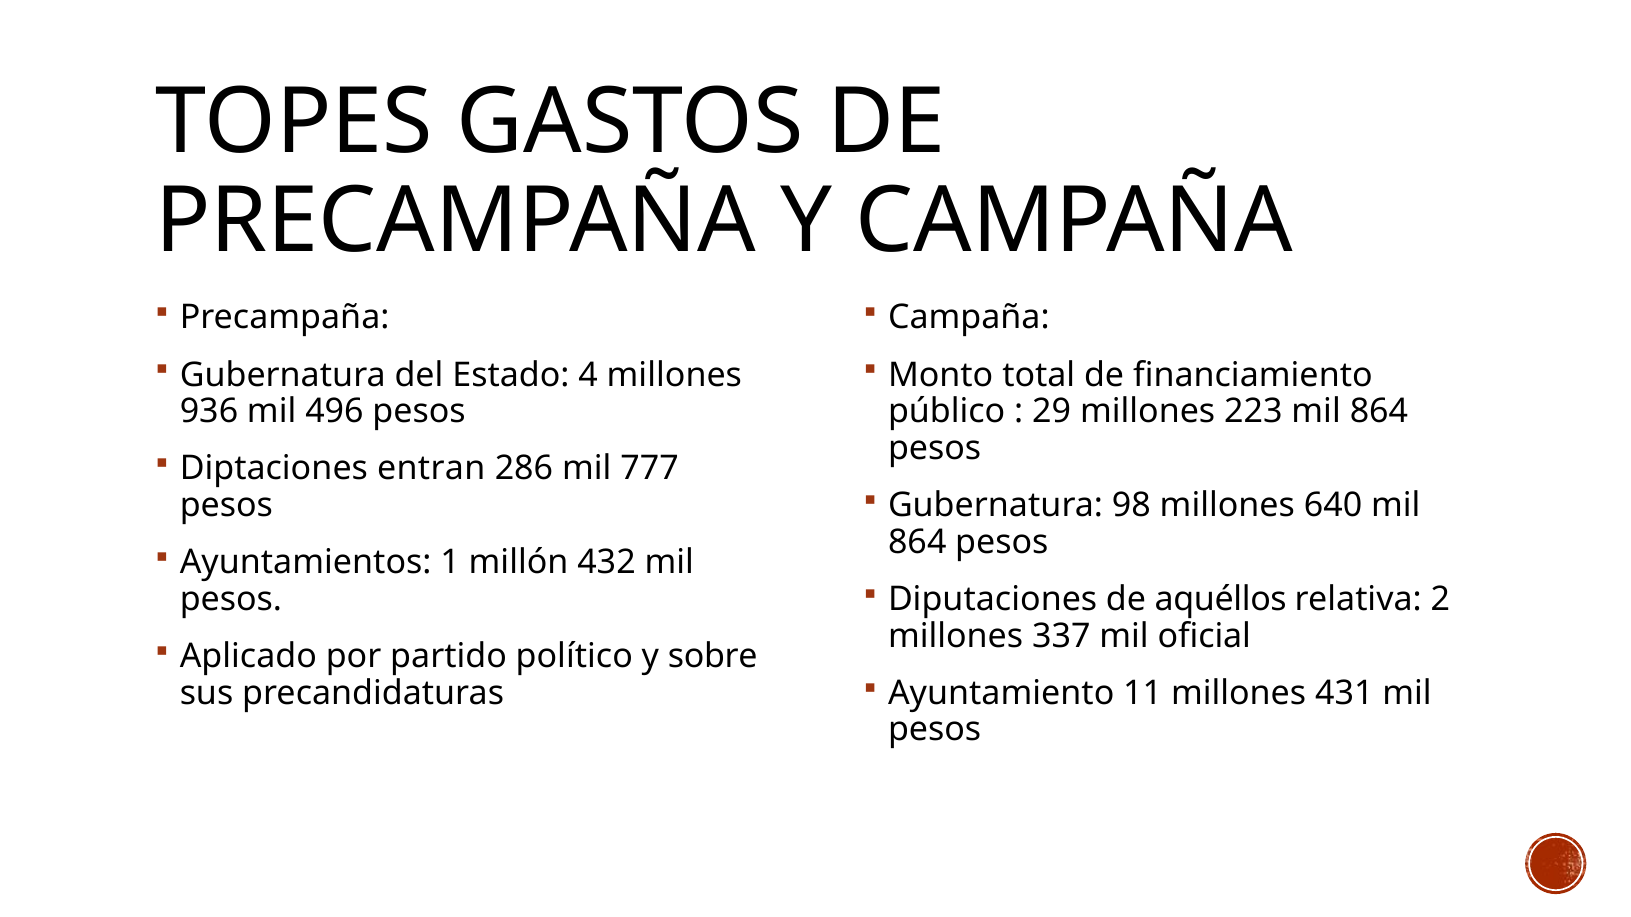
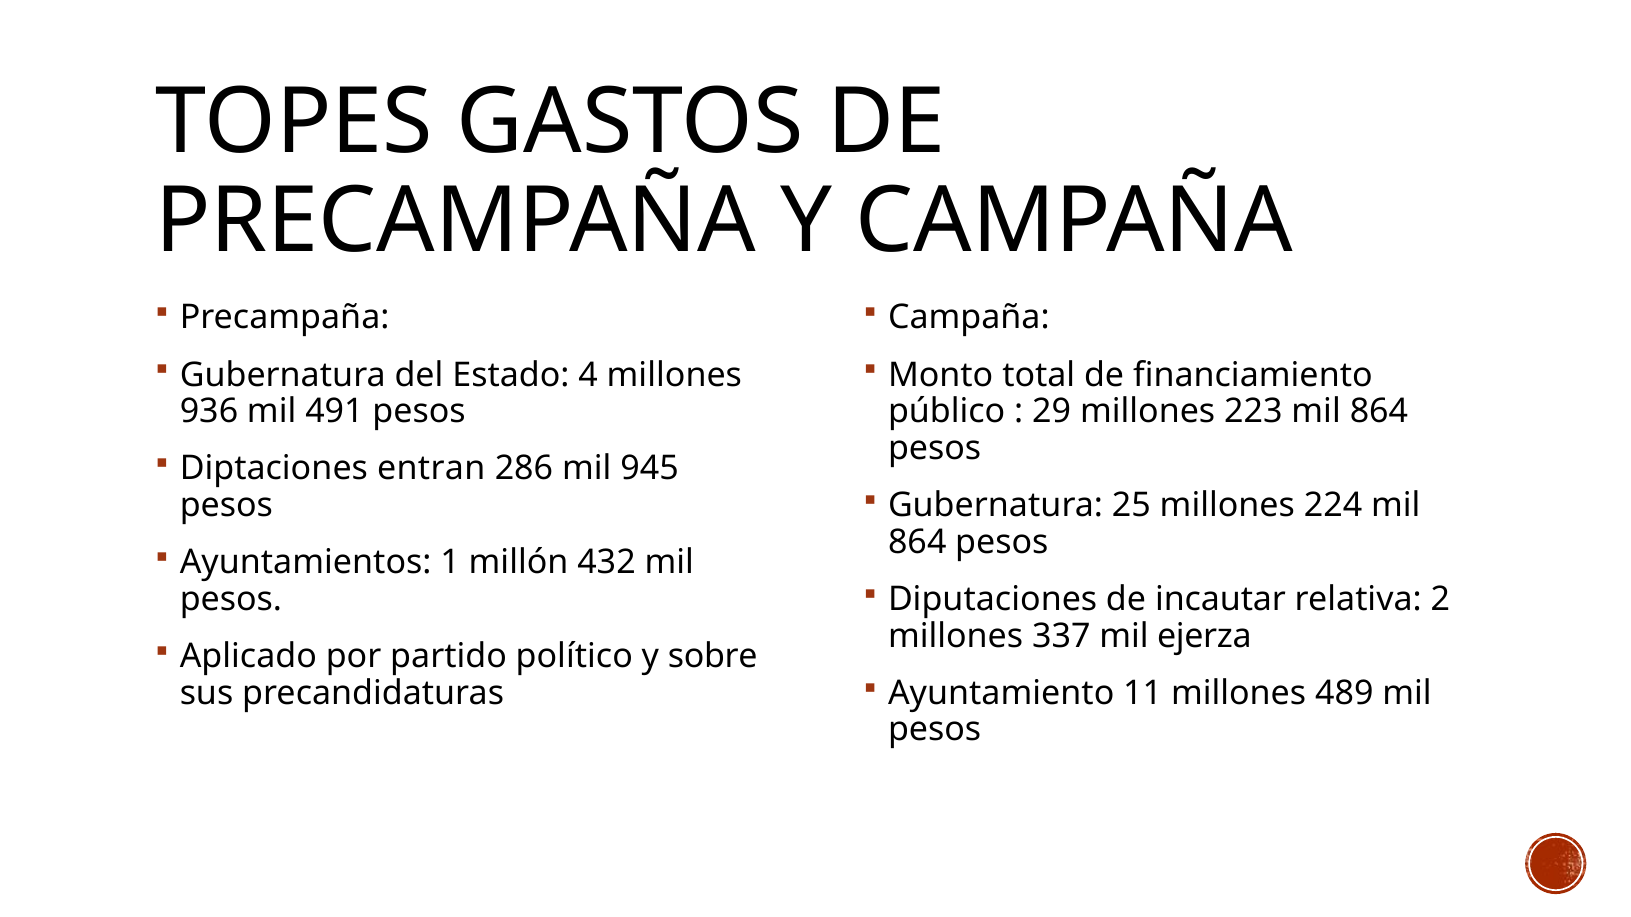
496: 496 -> 491
777: 777 -> 945
98: 98 -> 25
640: 640 -> 224
aquéllos: aquéllos -> incautar
oficial: oficial -> ejerza
431: 431 -> 489
